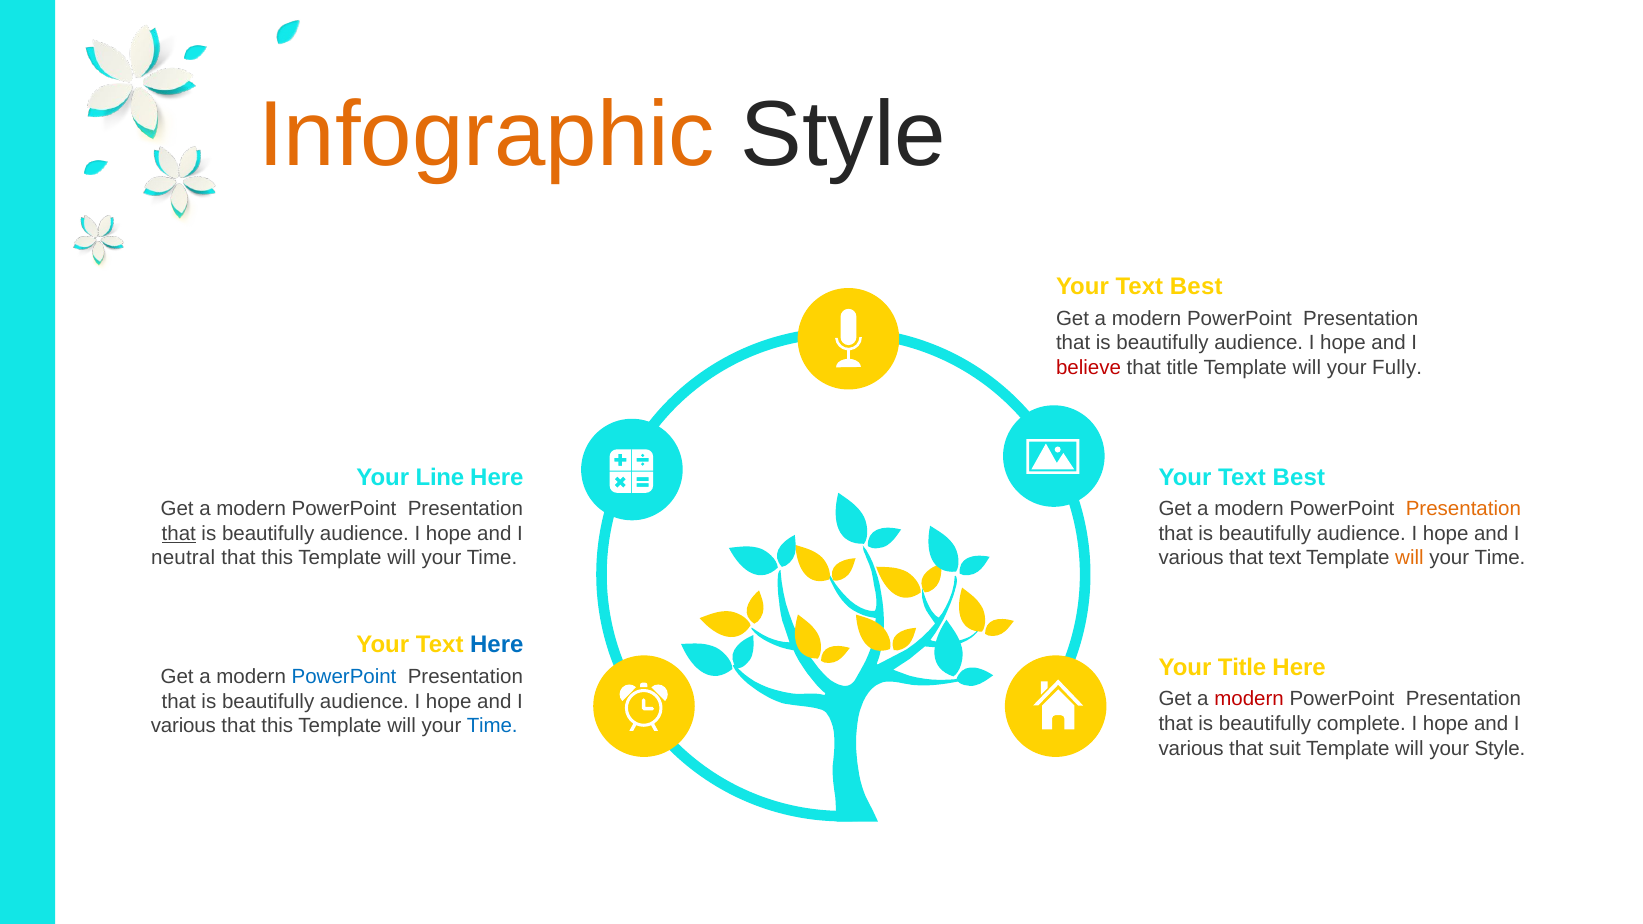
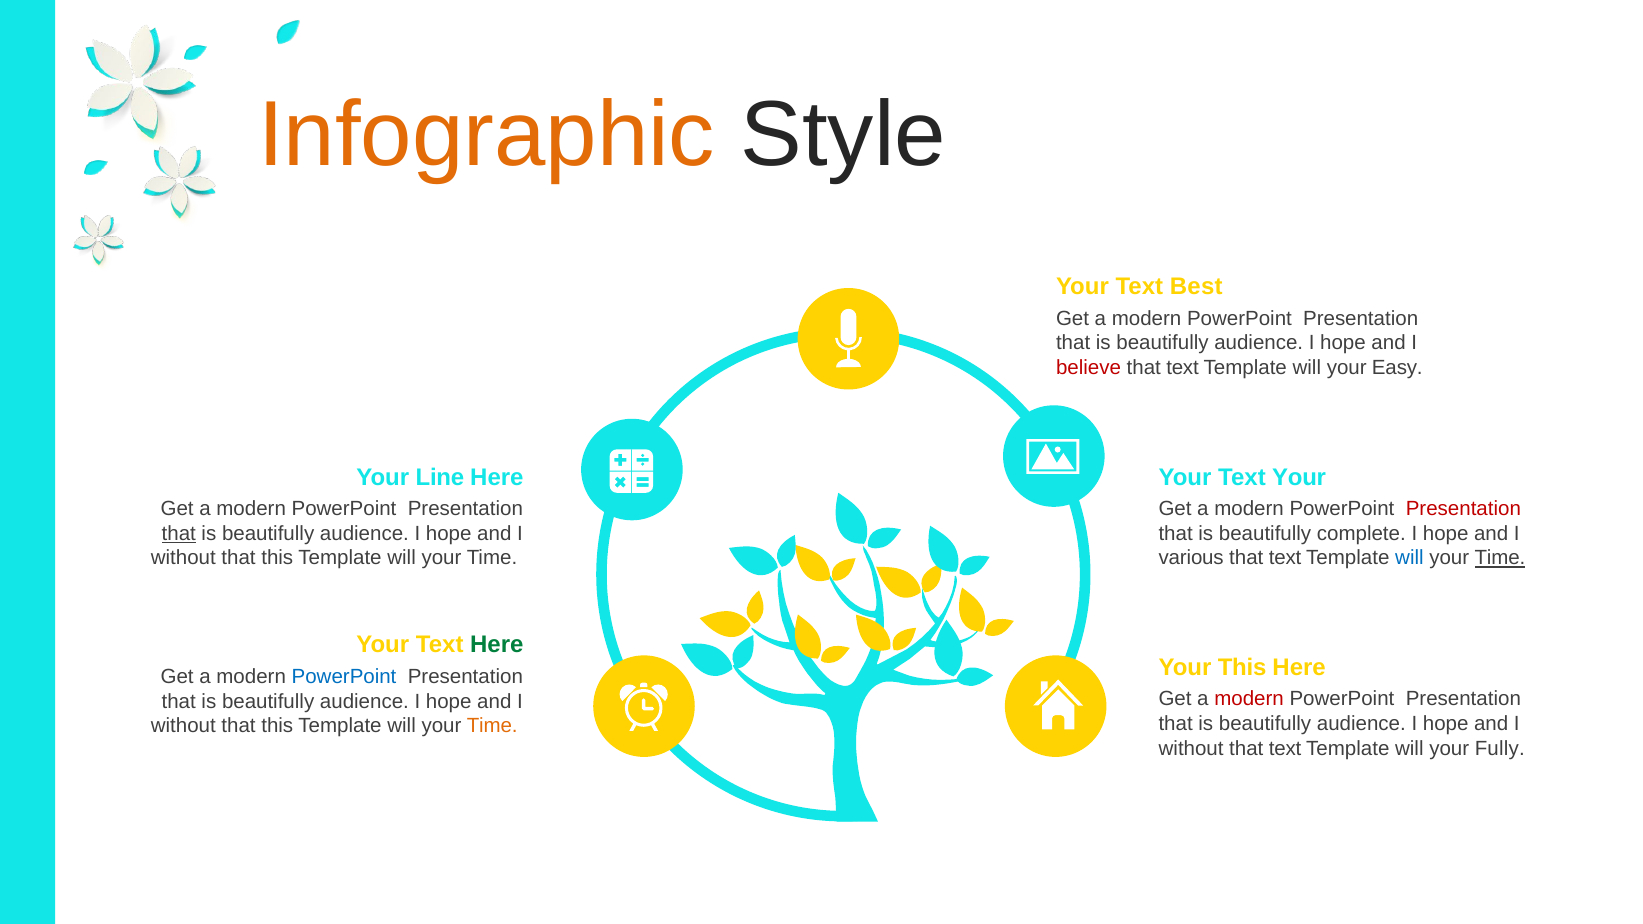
title at (1182, 368): title -> text
Fully: Fully -> Easy
Best at (1299, 477): Best -> Your
Presentation at (1463, 509) colour: orange -> red
audience at (1361, 534): audience -> complete
neutral at (183, 558): neutral -> without
will at (1409, 558) colour: orange -> blue
Time at (1500, 558) underline: none -> present
Here at (497, 645) colour: blue -> green
Your Title: Title -> This
complete at (1361, 724): complete -> audience
various at (183, 726): various -> without
Time at (492, 726) colour: blue -> orange
various at (1191, 749): various -> without
suit at (1285, 749): suit -> text
your Style: Style -> Fully
